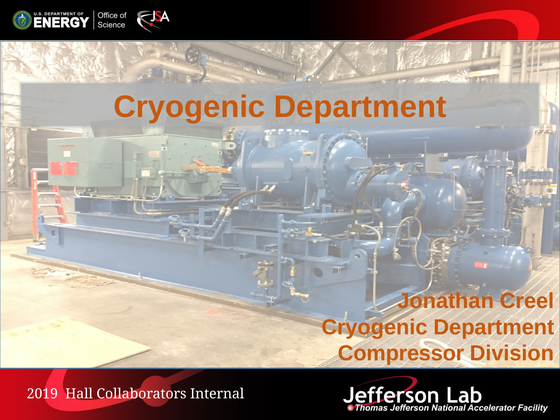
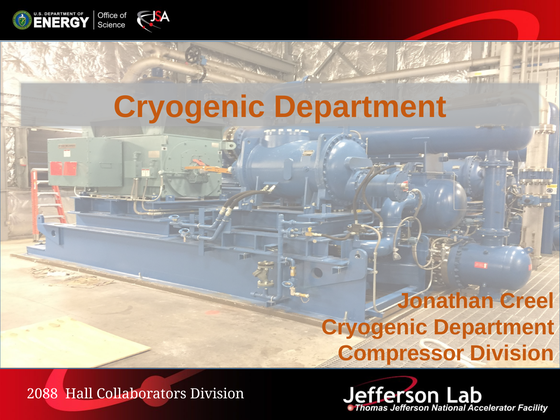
2019: 2019 -> 2088
Collaborators Internal: Internal -> Division
